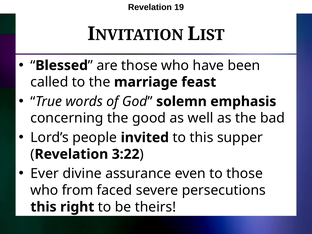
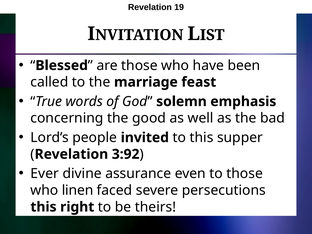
3:22: 3:22 -> 3:92
from: from -> linen
